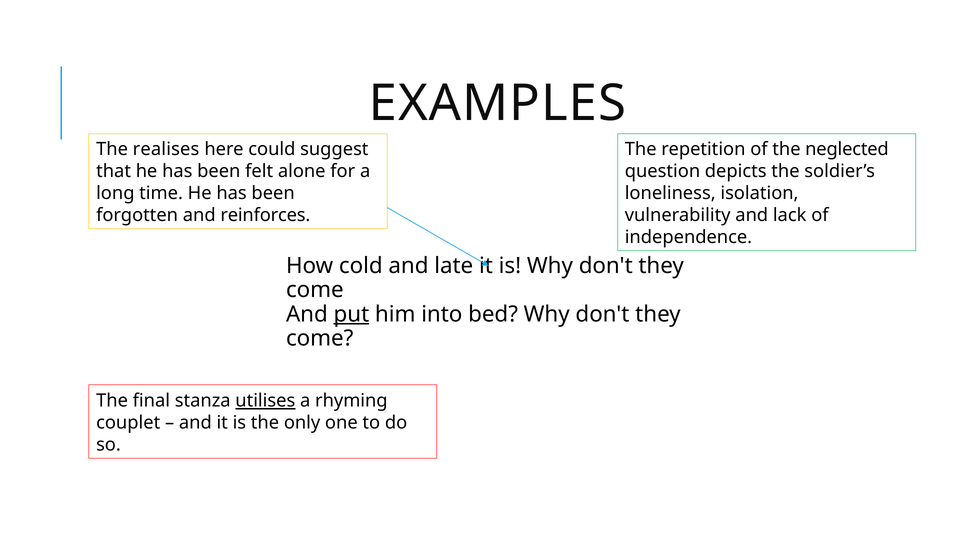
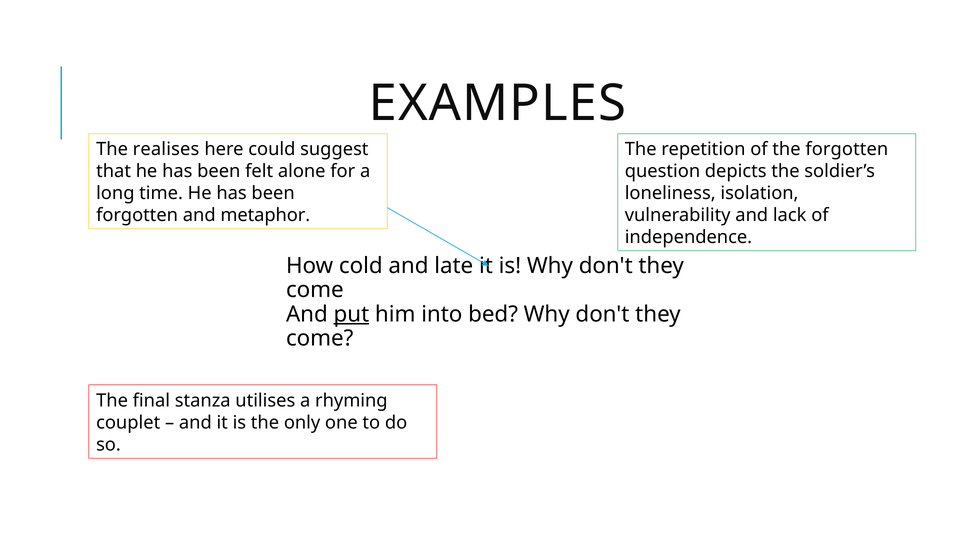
the neglected: neglected -> forgotten
reinforces: reinforces -> metaphor
utilises underline: present -> none
